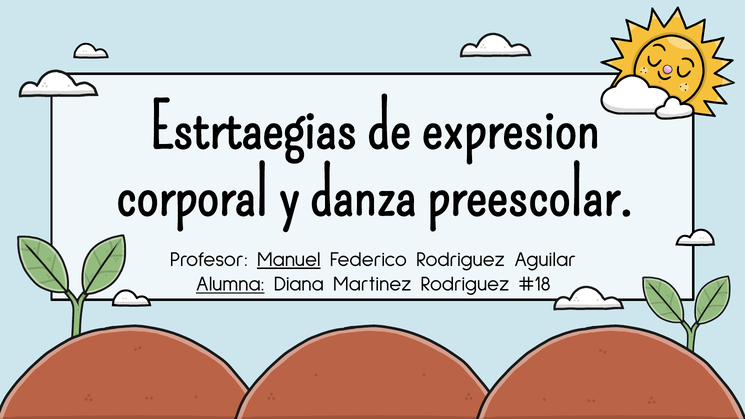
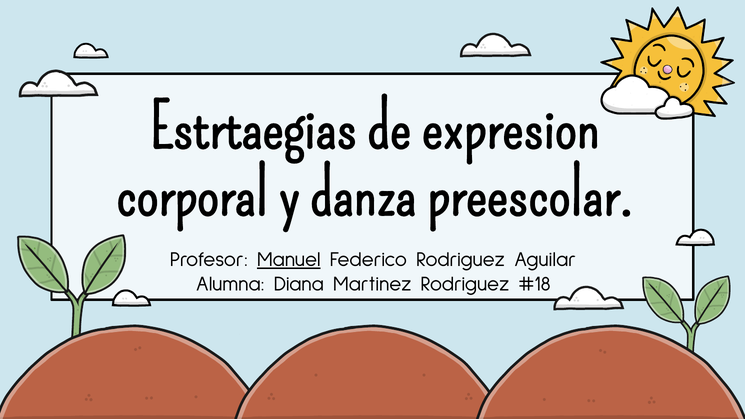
Alumna underline: present -> none
